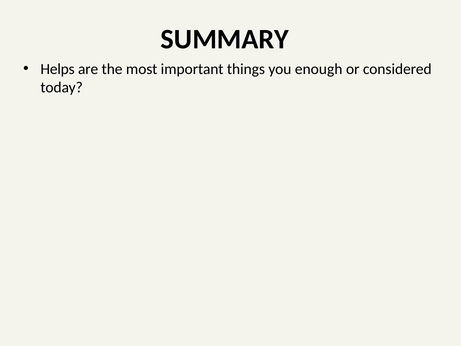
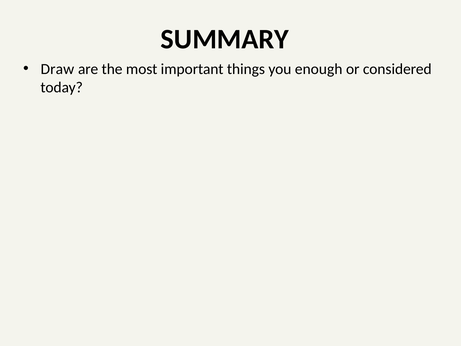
Helps: Helps -> Draw
